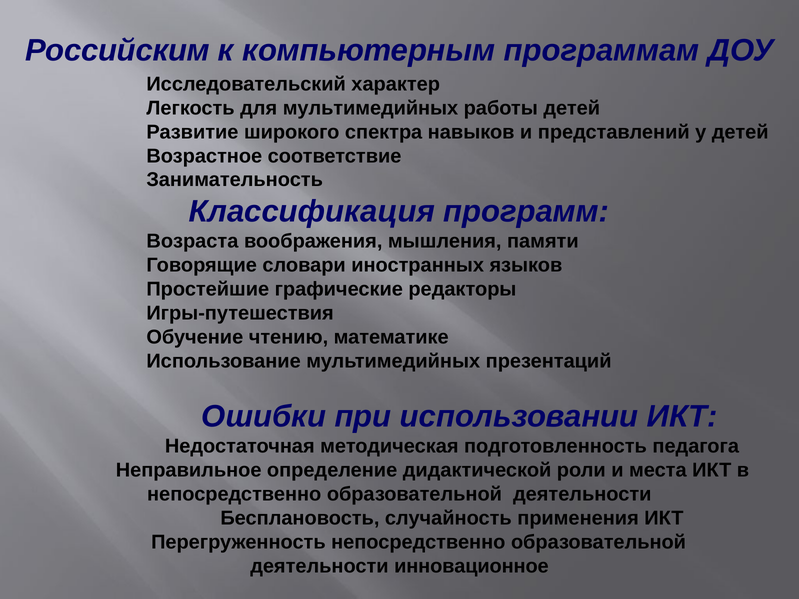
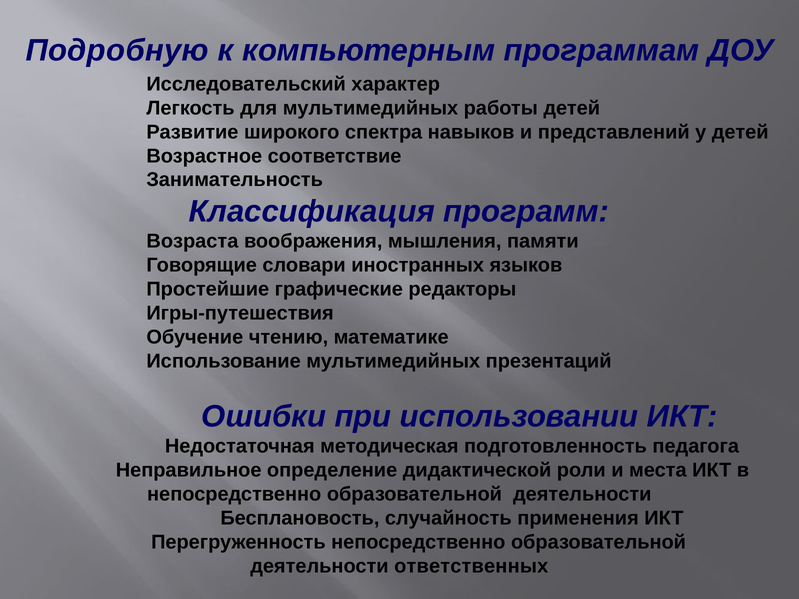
Российским: Российским -> Подробную
инновационное: инновационное -> ответственных
